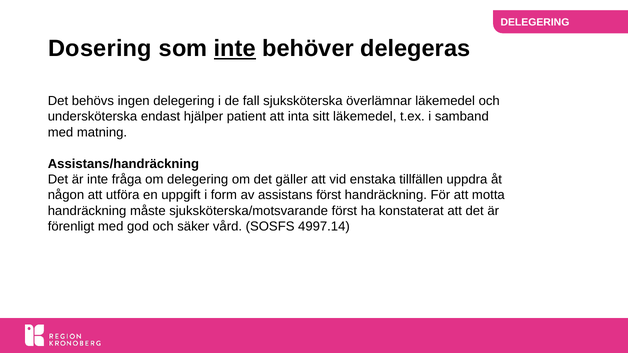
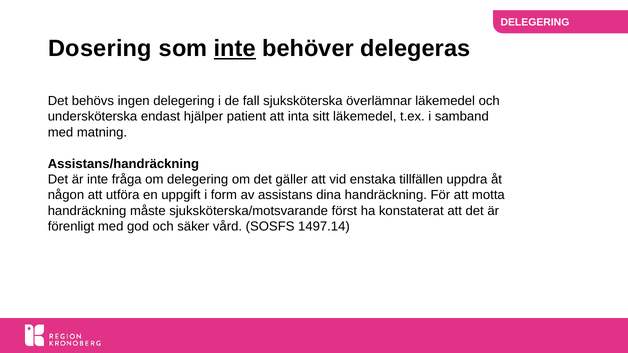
assistans först: först -> dina
4997.14: 4997.14 -> 1497.14
